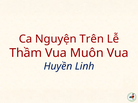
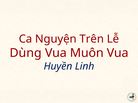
Thầm: Thầm -> Dùng
